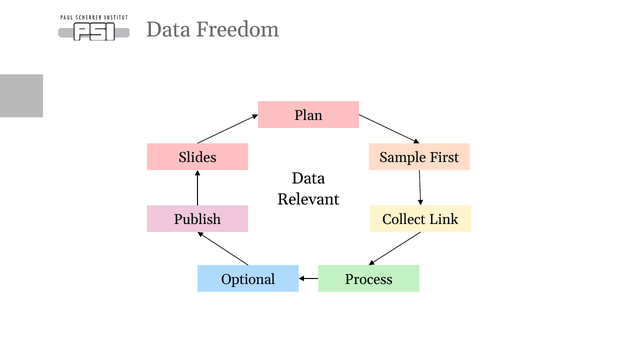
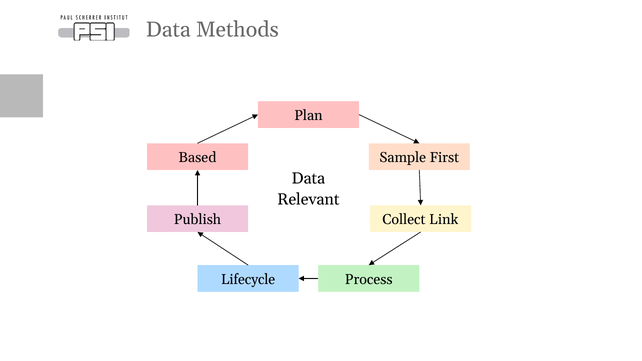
Freedom: Freedom -> Methods
Slides: Slides -> Based
Optional: Optional -> Lifecycle
